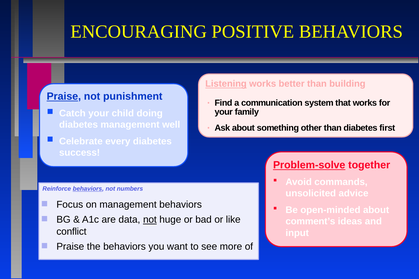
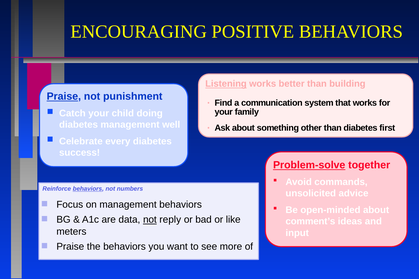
huge: huge -> reply
conflict: conflict -> meters
